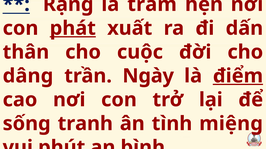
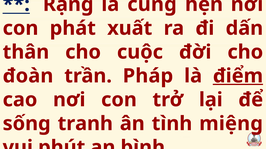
trăm: trăm -> cung
phát underline: present -> none
dâng: dâng -> đoàn
Ngày: Ngày -> Pháp
